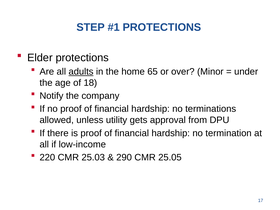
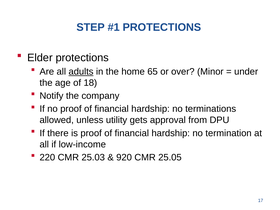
290: 290 -> 920
